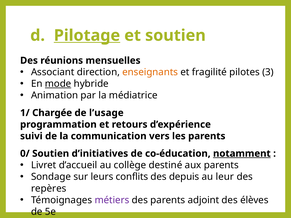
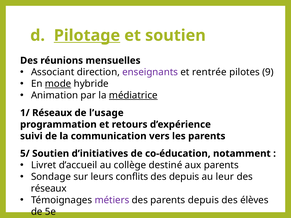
enseignants colour: orange -> purple
fragilité: fragilité -> rentrée
3: 3 -> 9
médiatrice underline: none -> present
1/ Chargée: Chargée -> Réseaux
0/: 0/ -> 5/
notamment underline: present -> none
repères at (49, 189): repères -> réseaux
parents adjoint: adjoint -> depuis
